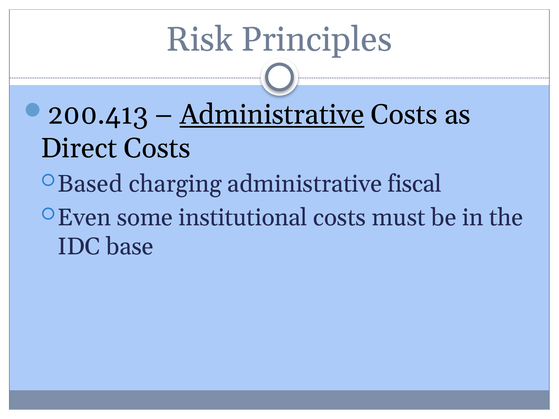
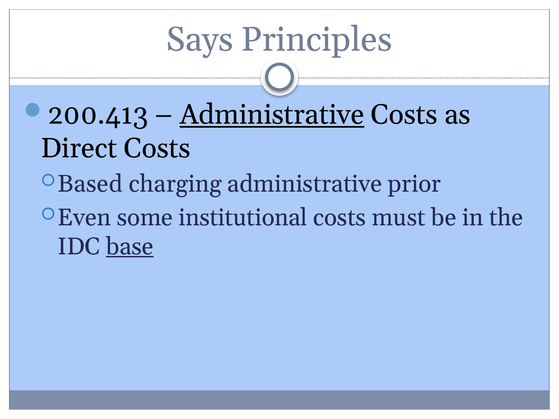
Risk: Risk -> Says
fiscal: fiscal -> prior
base underline: none -> present
